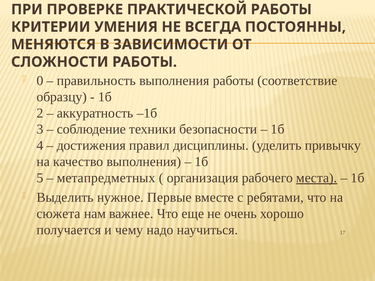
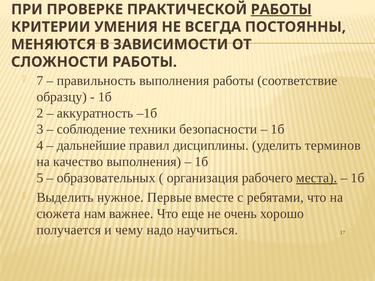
РАБОТЫ at (281, 9) underline: none -> present
0: 0 -> 7
достижения: достижения -> дальнейшие
привычку: привычку -> терминов
метапредметных: метапредметных -> образовательных
